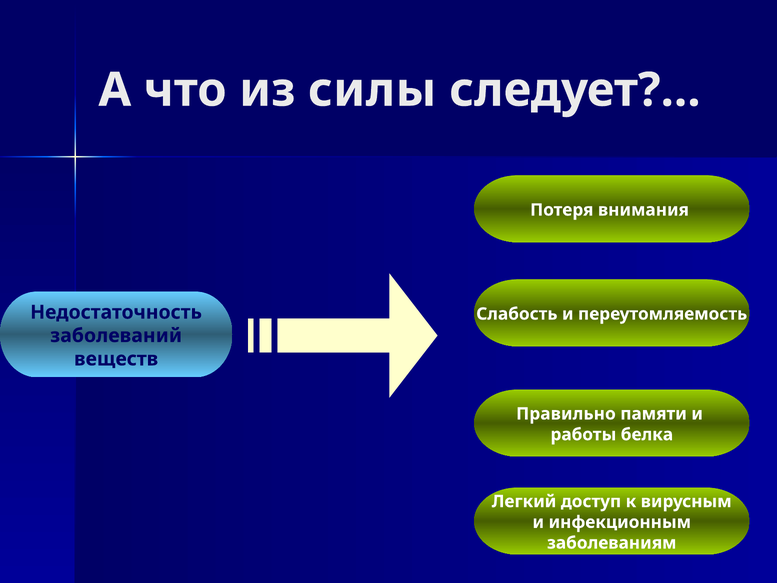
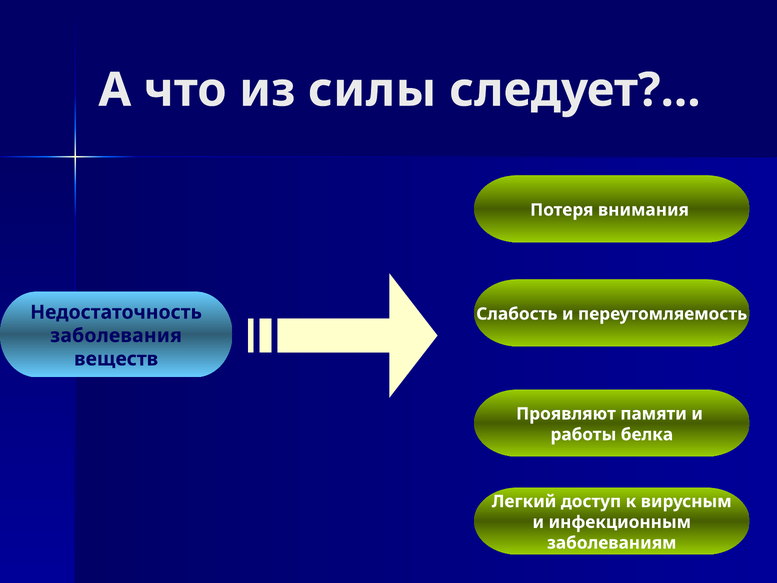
заболеваний: заболеваний -> заболевания
Правильно: Правильно -> Проявляют
